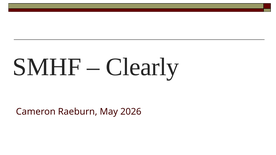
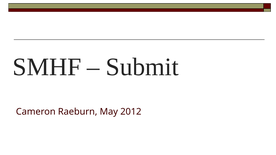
Clearly: Clearly -> Submit
2026: 2026 -> 2012
